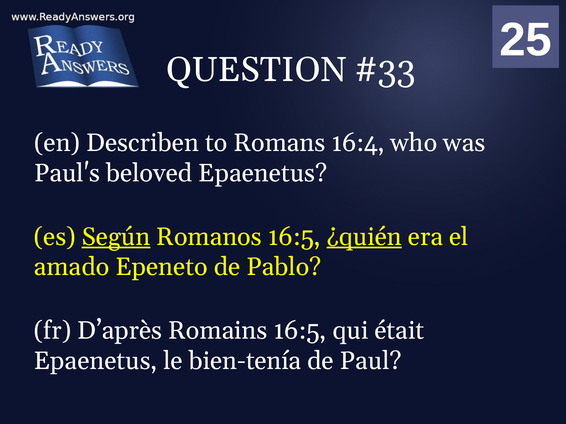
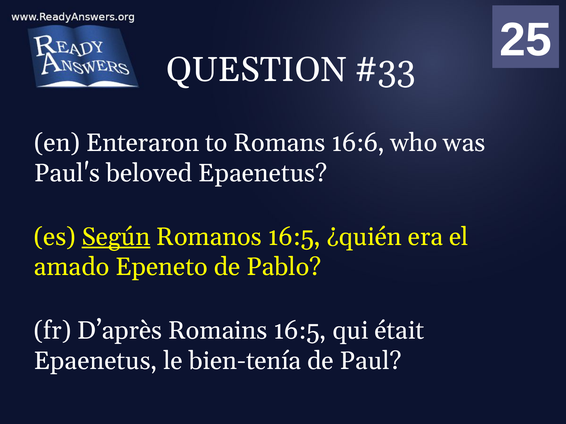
Describen: Describen -> Enteraron
16:4: 16:4 -> 16:6
¿quién underline: present -> none
